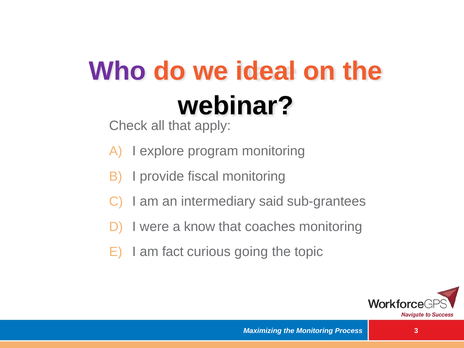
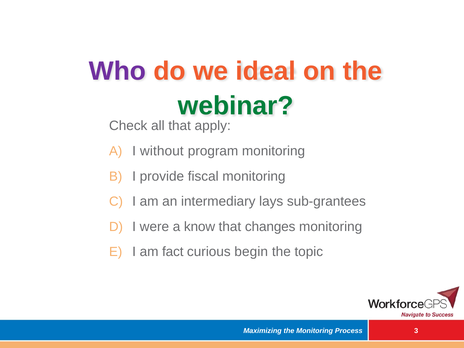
webinar colour: black -> green
explore: explore -> without
said: said -> lays
coaches: coaches -> changes
going: going -> begin
